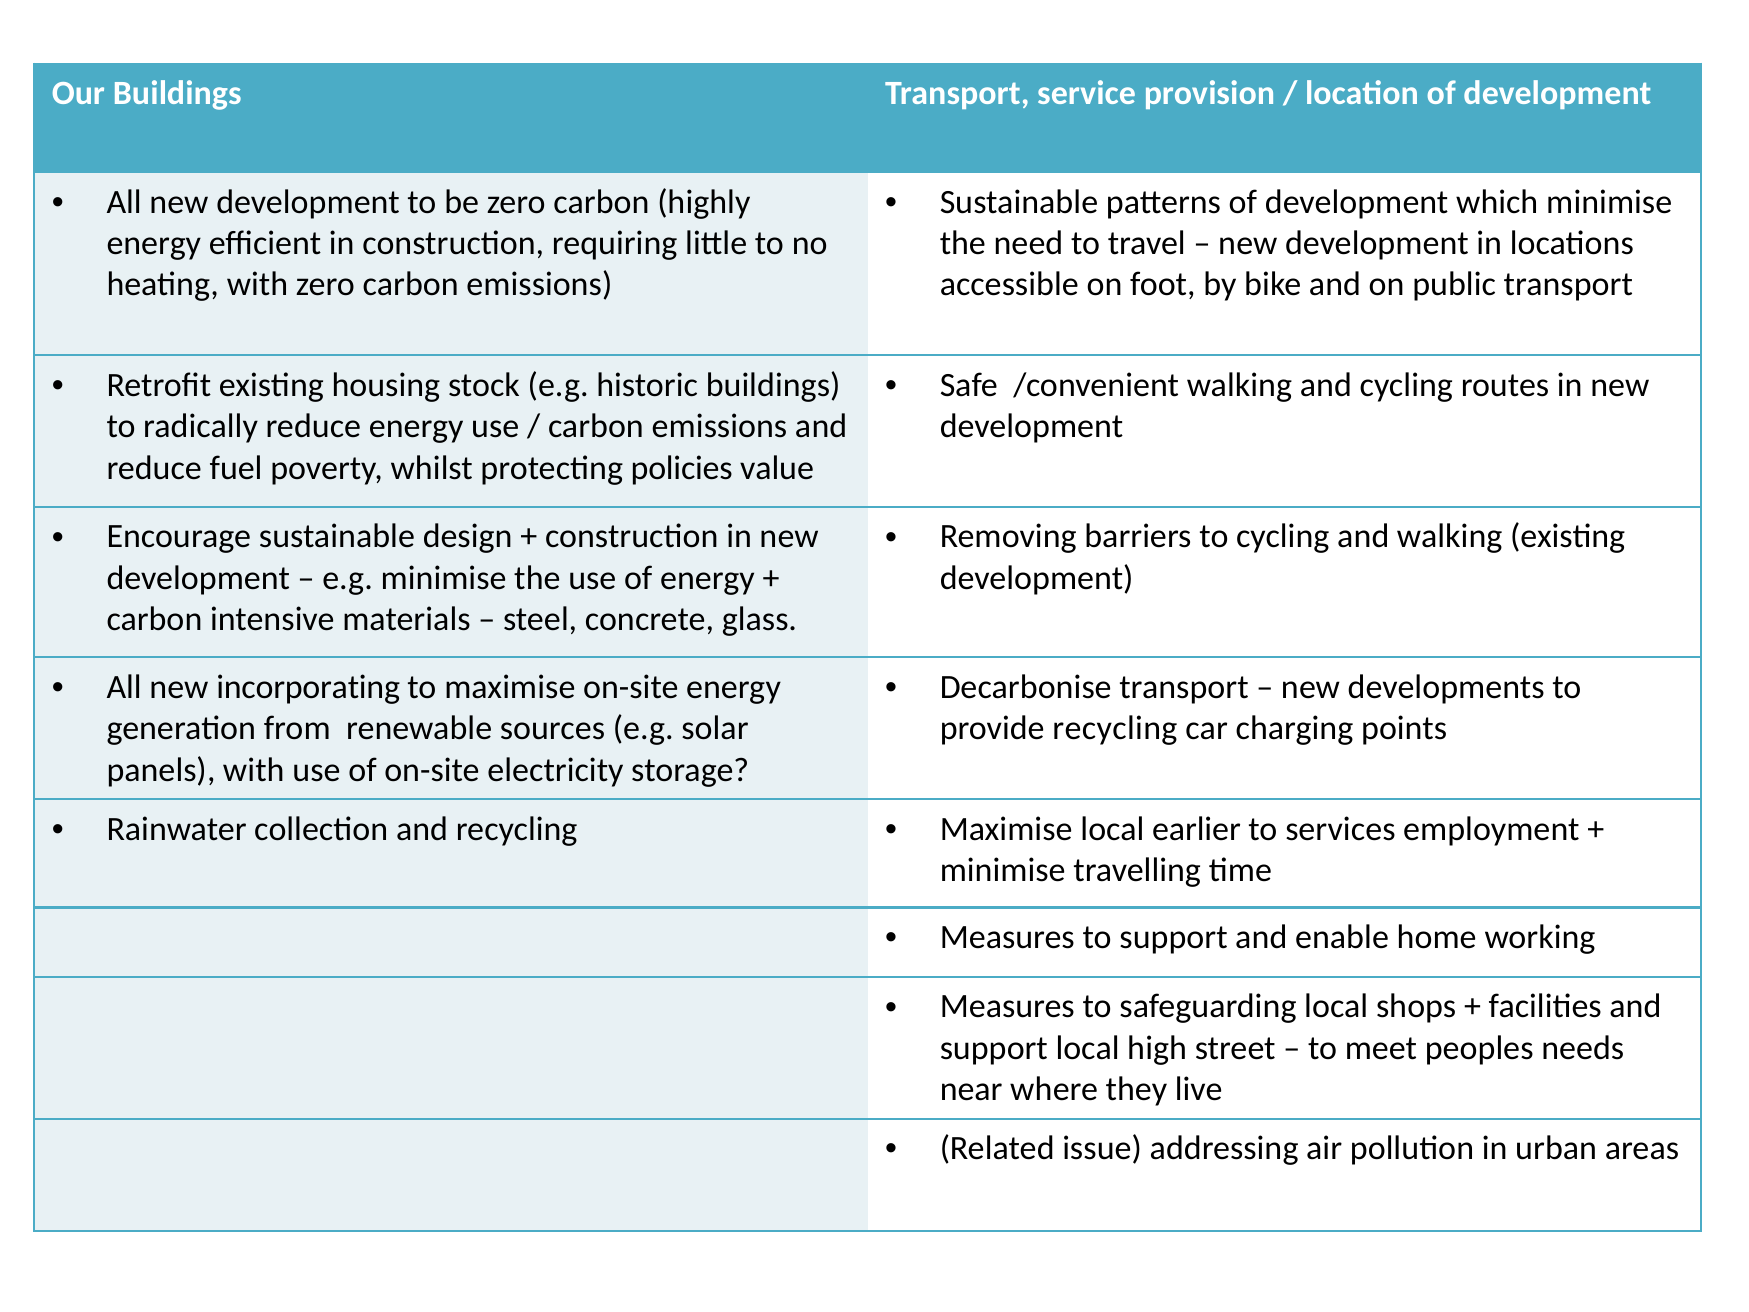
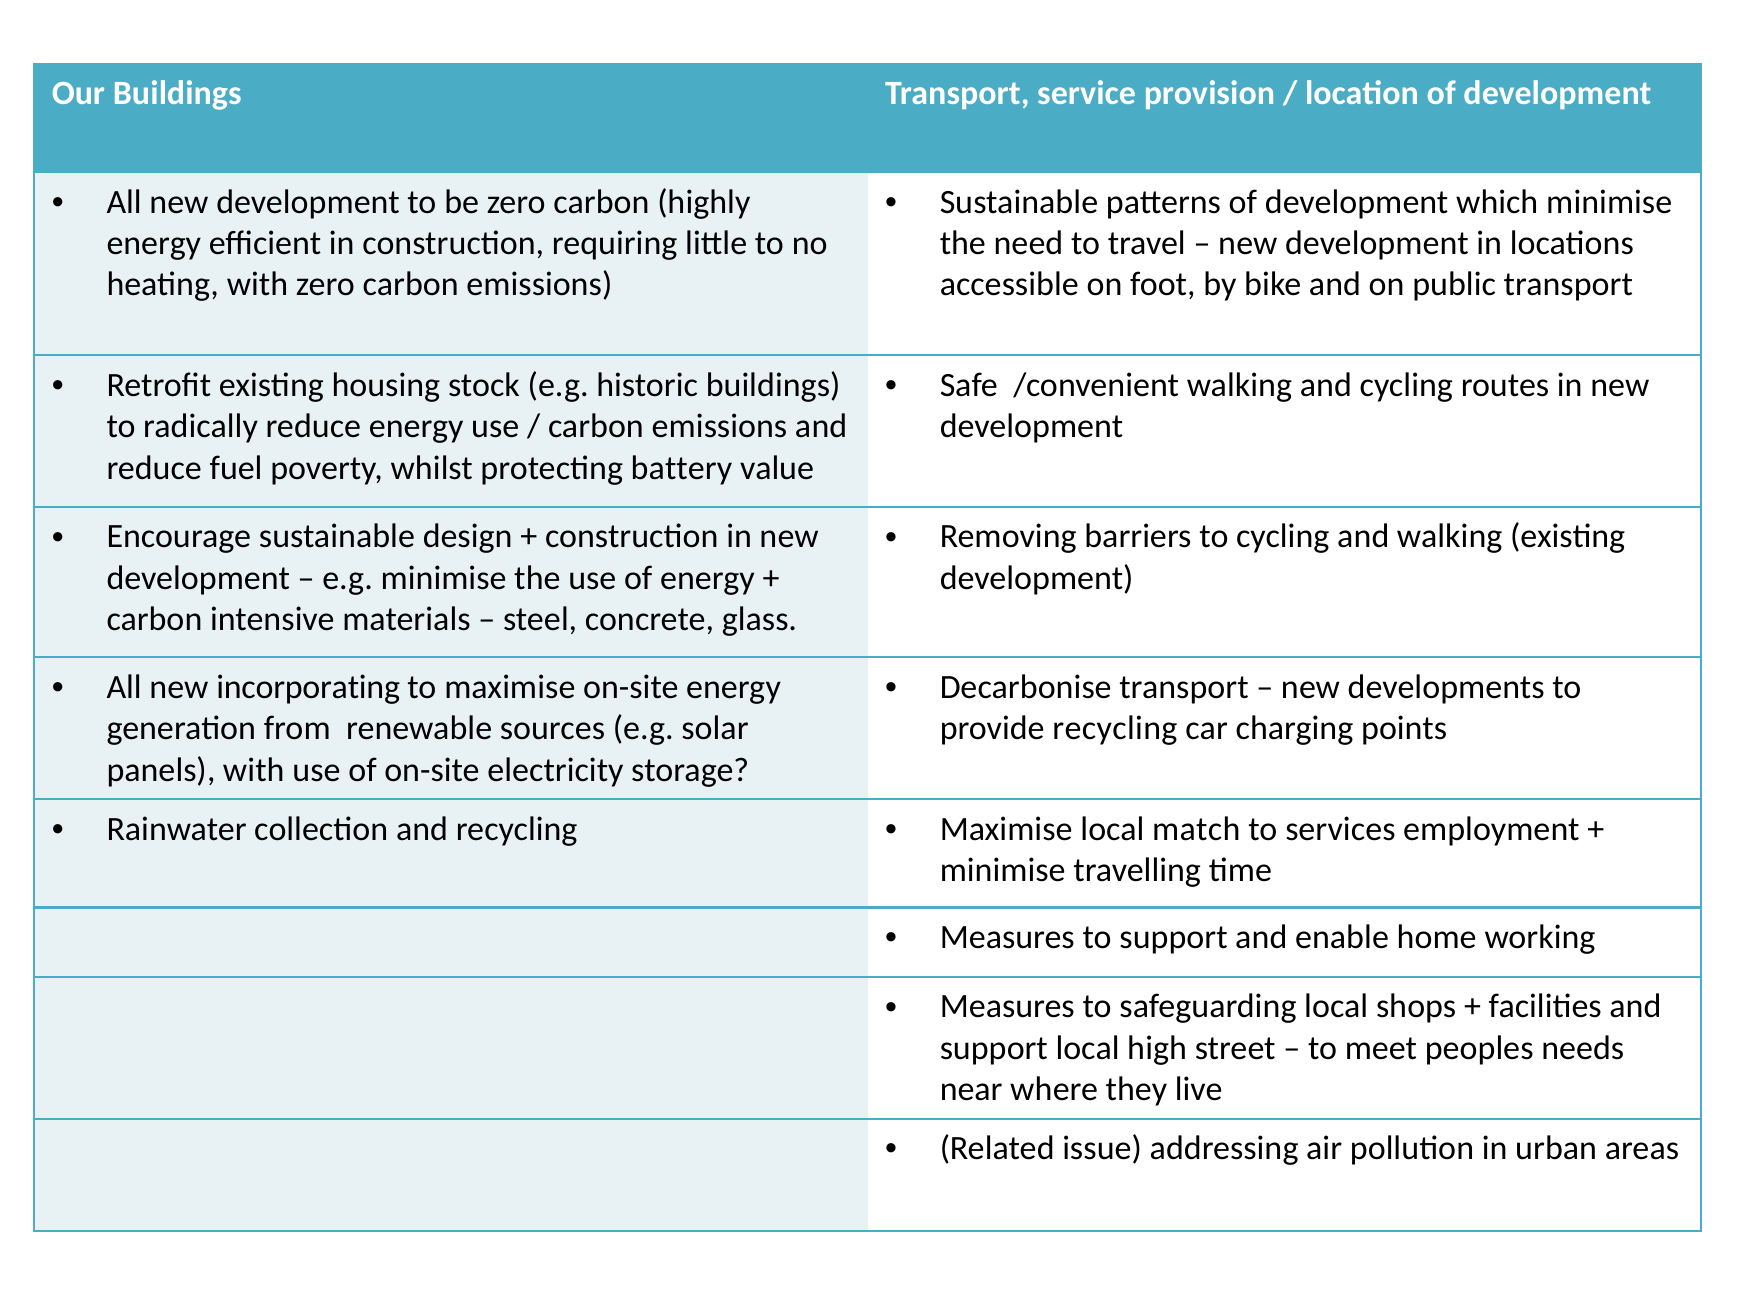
policies: policies -> battery
earlier: earlier -> match
